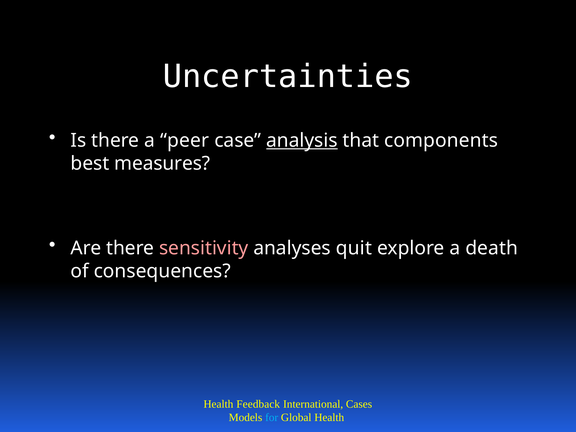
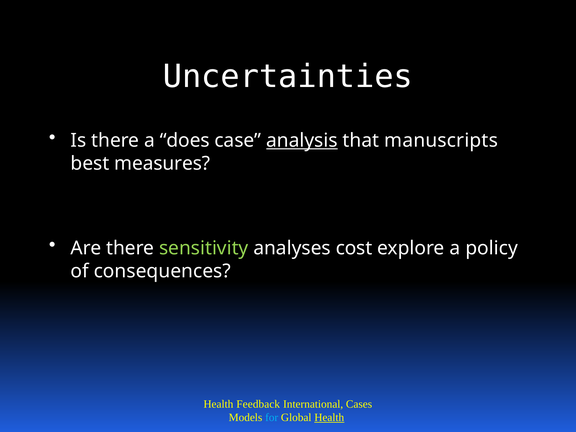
peer: peer -> does
components: components -> manuscripts
sensitivity colour: pink -> light green
quit: quit -> cost
death: death -> policy
Health at (329, 417) underline: none -> present
